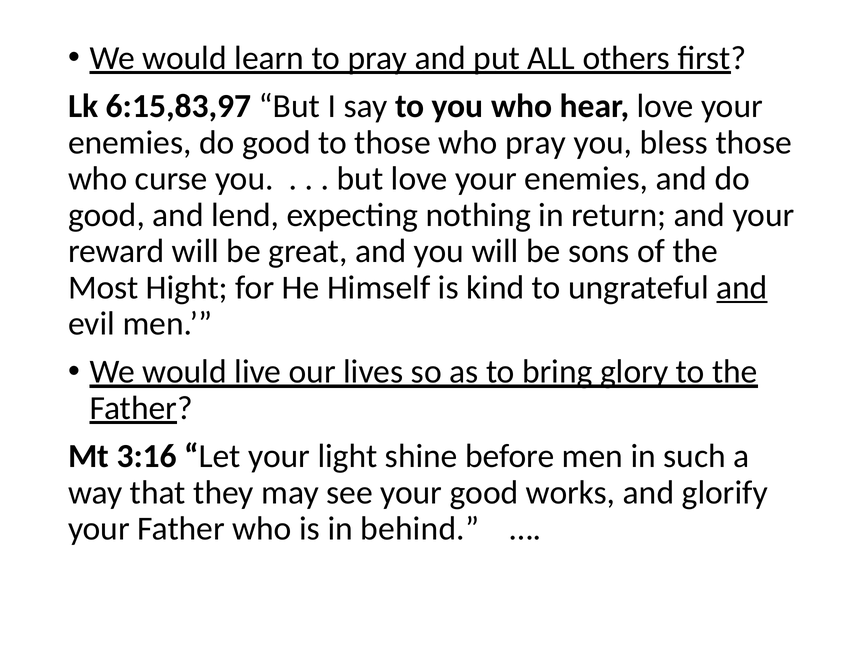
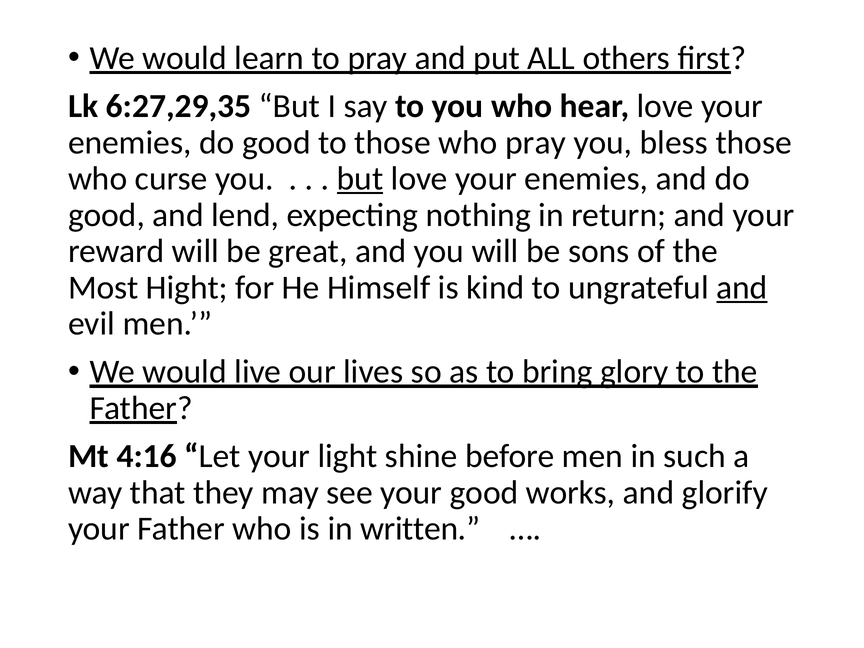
6:15,83,97: 6:15,83,97 -> 6:27,29,35
but at (360, 179) underline: none -> present
3:16: 3:16 -> 4:16
behind: behind -> written
